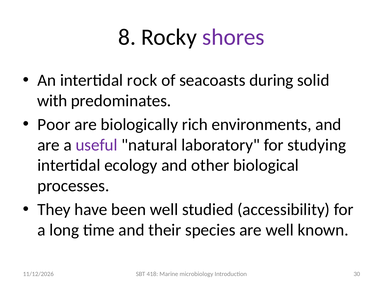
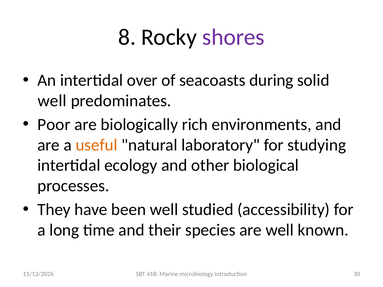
rock: rock -> over
with at (52, 101): with -> well
useful colour: purple -> orange
